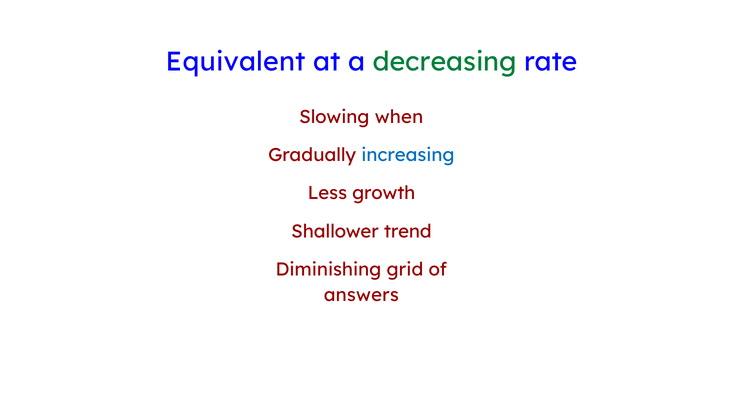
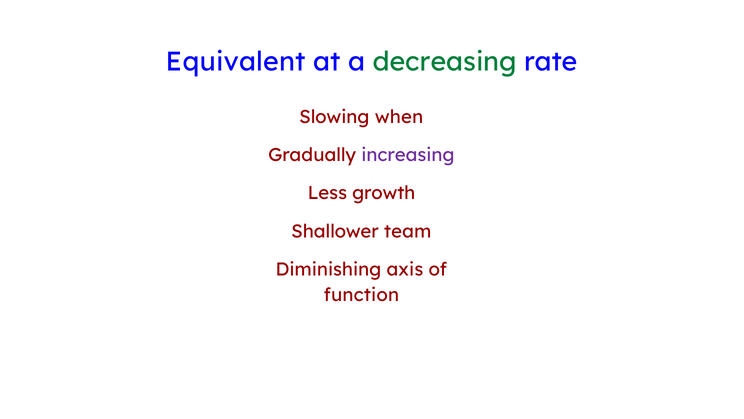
increasing colour: blue -> purple
trend: trend -> team
grid: grid -> axis
answers: answers -> function
